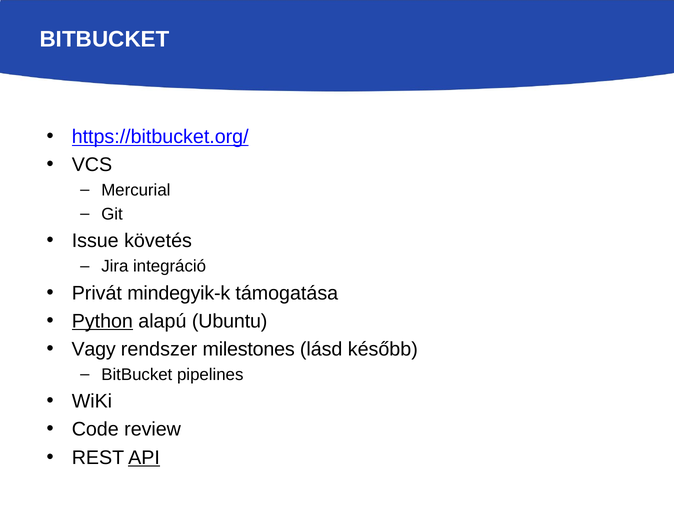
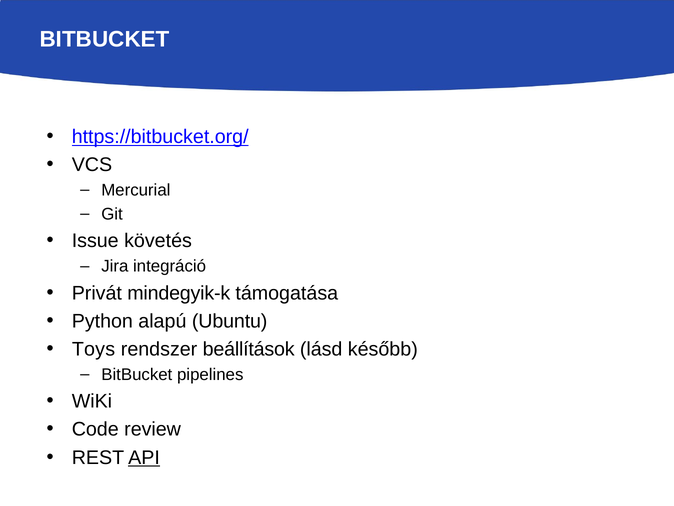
Python underline: present -> none
Vagy: Vagy -> Toys
milestones: milestones -> beállítások
